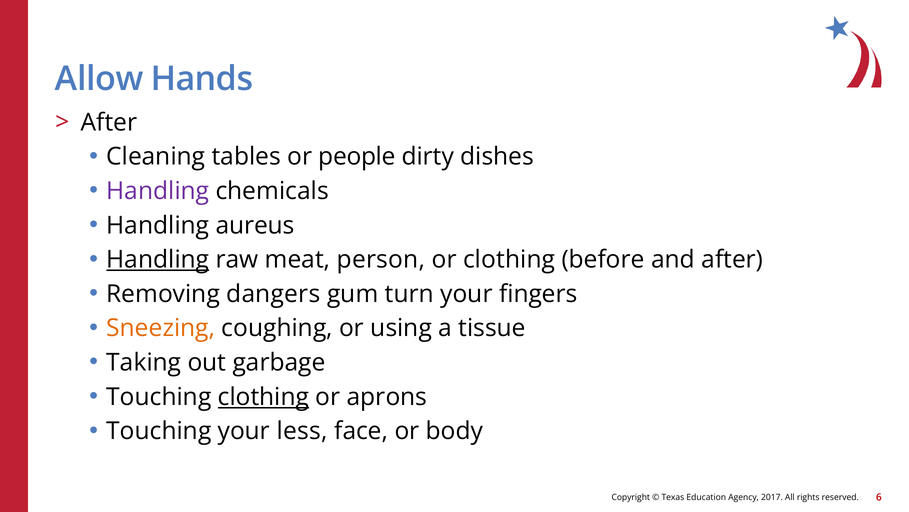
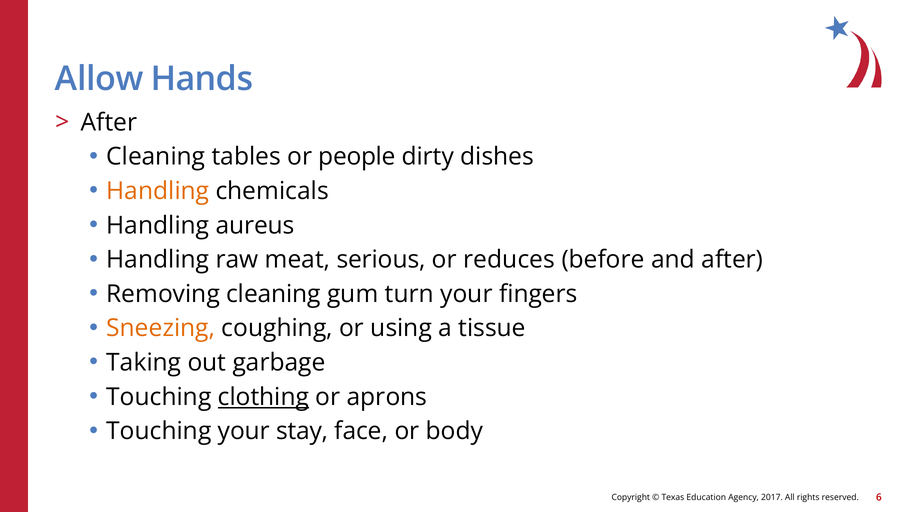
Handling at (158, 191) colour: purple -> orange
Handling at (158, 259) underline: present -> none
person: person -> serious
or clothing: clothing -> reduces
Removing dangers: dangers -> cleaning
less: less -> stay
